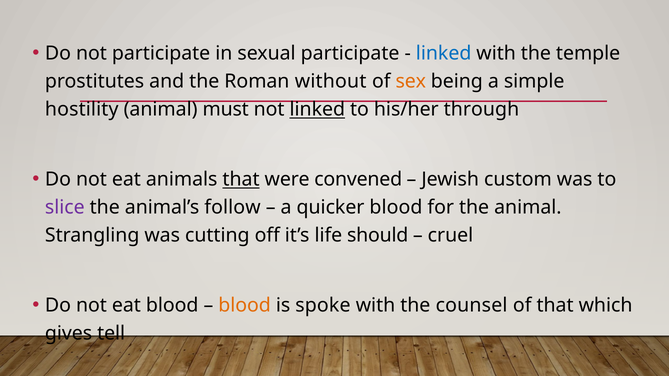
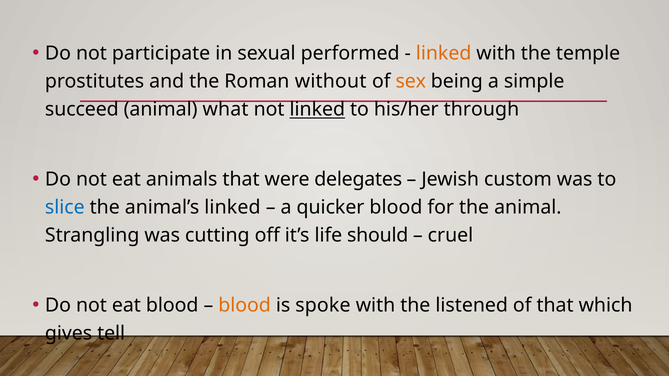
sexual participate: participate -> performed
linked at (444, 54) colour: blue -> orange
hostility: hostility -> succeed
must: must -> what
that at (241, 180) underline: present -> none
convened: convened -> delegates
slice colour: purple -> blue
animal’s follow: follow -> linked
counsel: counsel -> listened
